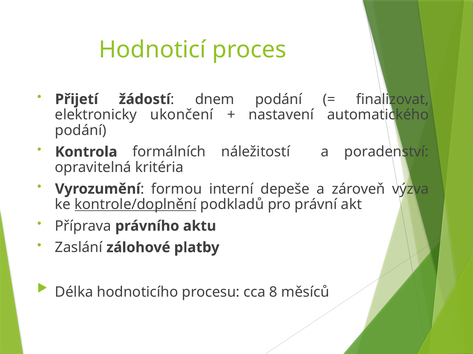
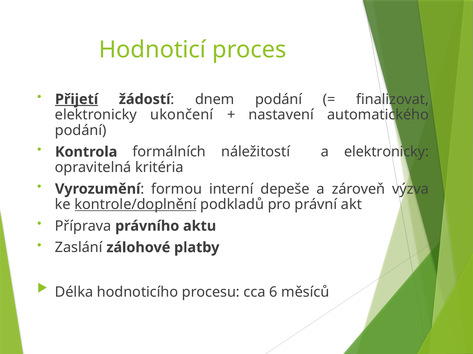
Přijetí underline: none -> present
a poradenství: poradenství -> elektronicky
8: 8 -> 6
